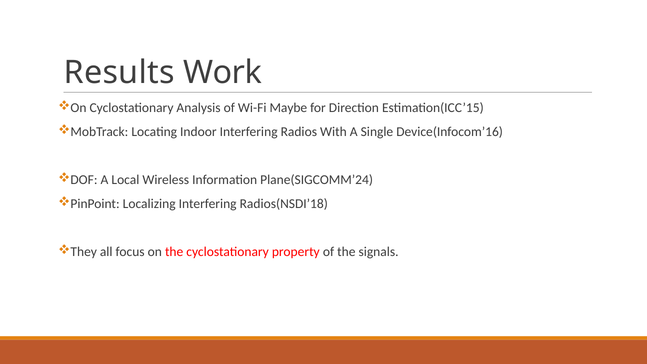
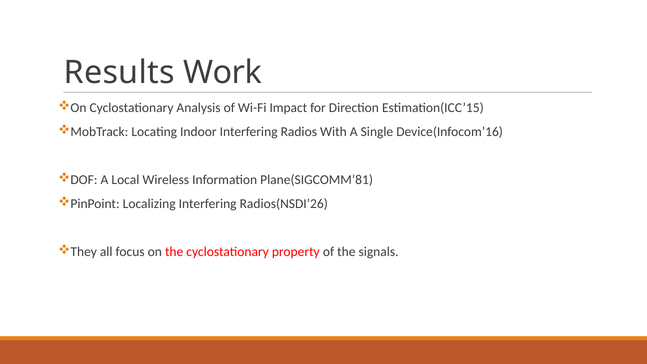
Maybe: Maybe -> Impact
Plane(SIGCOMM’24: Plane(SIGCOMM’24 -> Plane(SIGCOMM’81
Radios(NSDI’18: Radios(NSDI’18 -> Radios(NSDI’26
